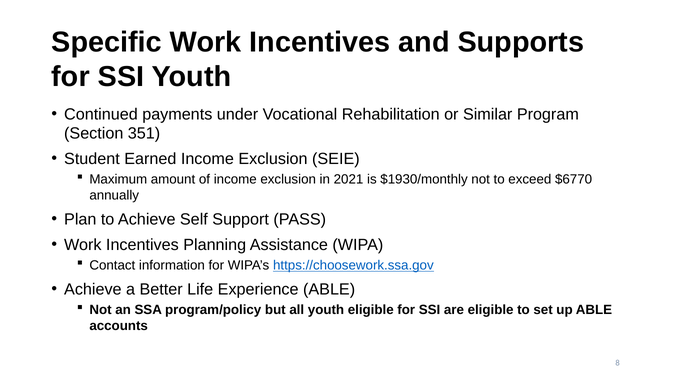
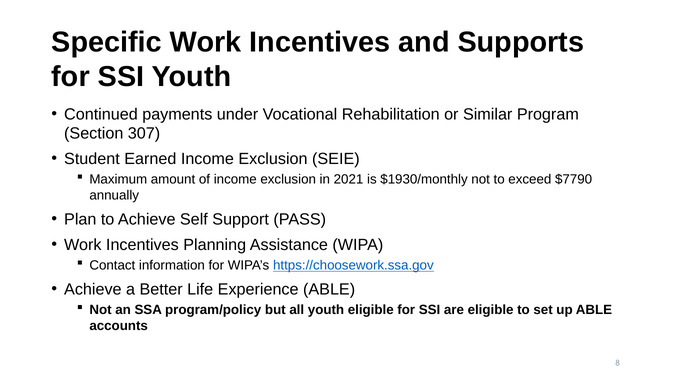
351: 351 -> 307
$6770: $6770 -> $7790
